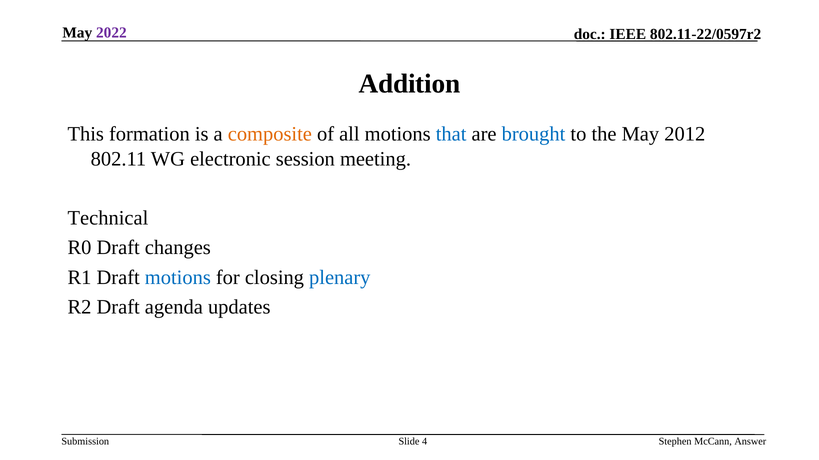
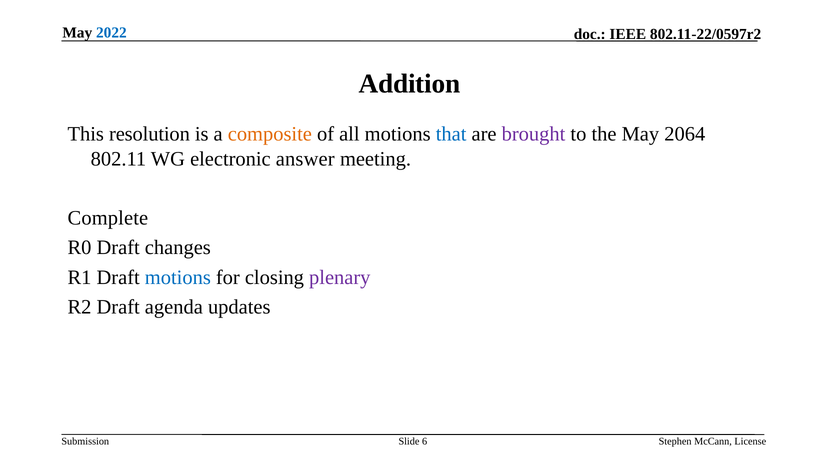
2022 colour: purple -> blue
formation: formation -> resolution
brought colour: blue -> purple
2012: 2012 -> 2064
session: session -> answer
Technical: Technical -> Complete
plenary colour: blue -> purple
4: 4 -> 6
Answer: Answer -> License
